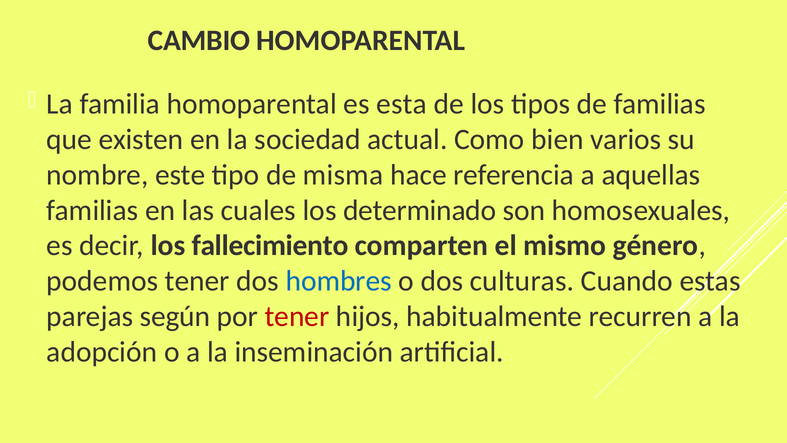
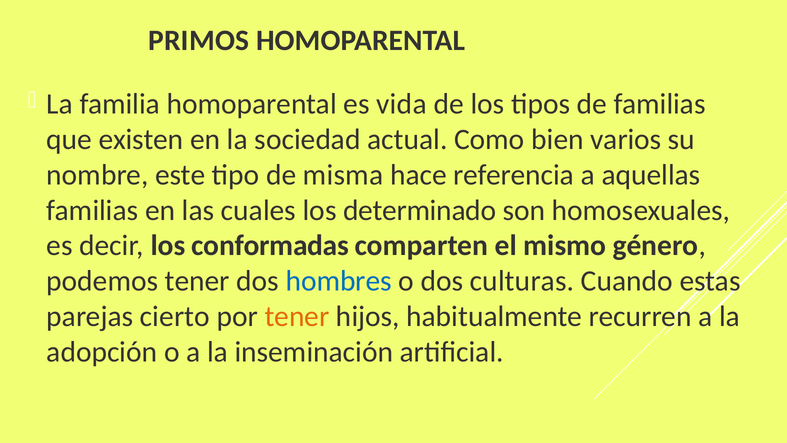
CAMBIO: CAMBIO -> PRIMOS
esta: esta -> vida
fallecimiento: fallecimiento -> conformadas
según: según -> cierto
tener at (297, 316) colour: red -> orange
